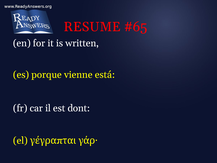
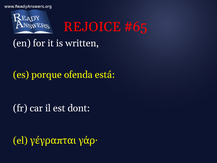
RESUME: RESUME -> REJOICE
vienne: vienne -> ofenda
